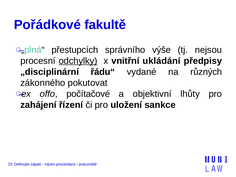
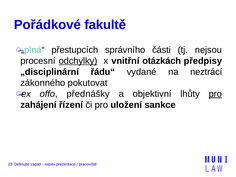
výše: výše -> části
ukládání: ukládání -> otázkách
různých: různých -> neztrácí
počítačové: počítačové -> přednášky
pro at (215, 94) underline: none -> present
